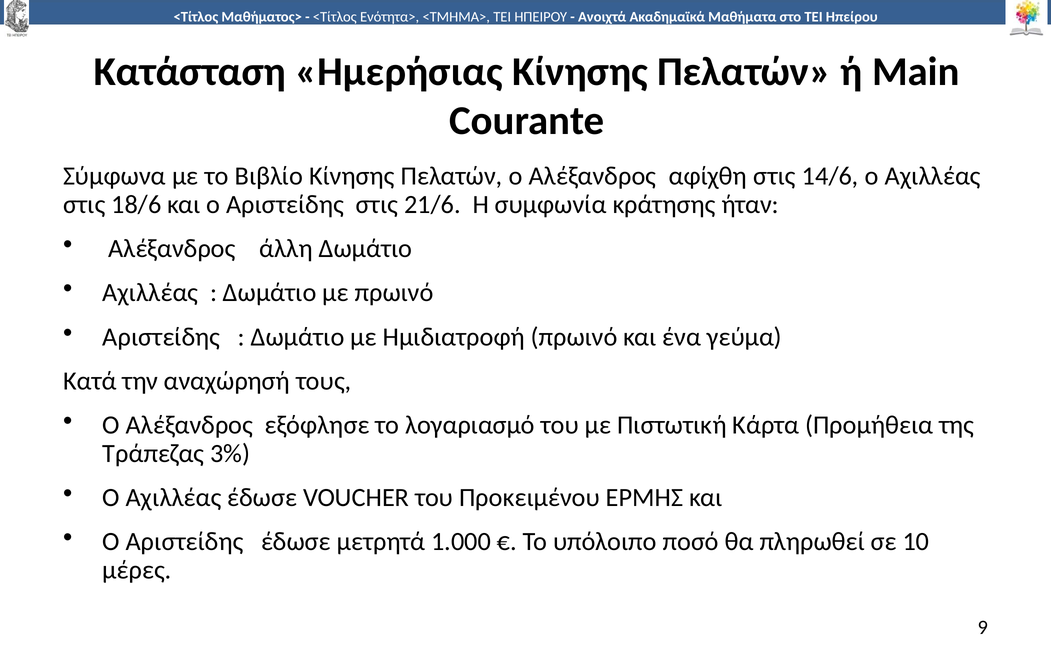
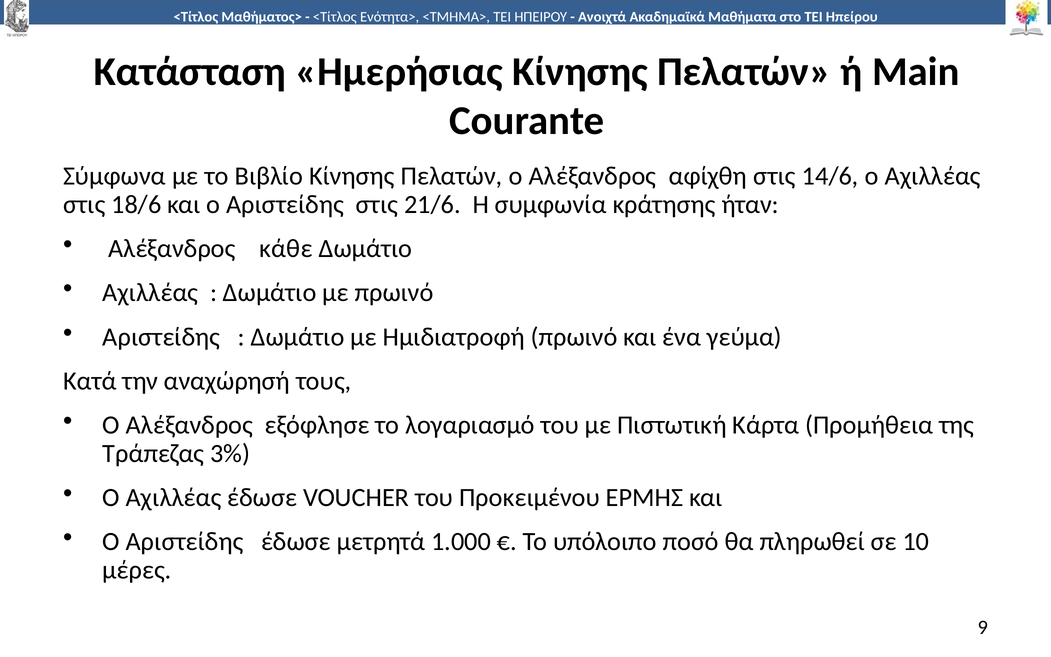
άλλη: άλλη -> κάθε
